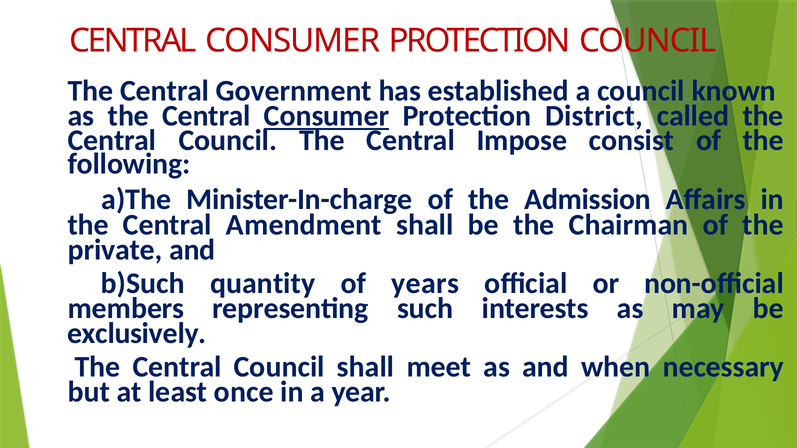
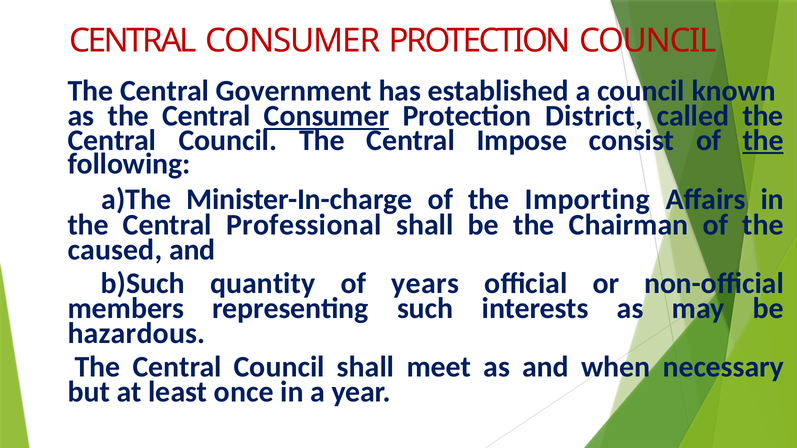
the at (763, 140) underline: none -> present
Admission: Admission -> Importing
Amendment: Amendment -> Professional
private: private -> caused
exclusively: exclusively -> hazardous
